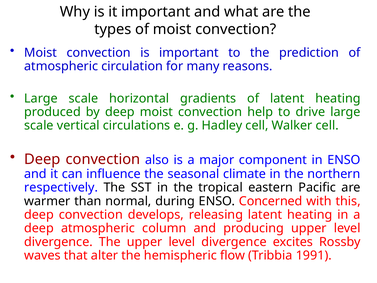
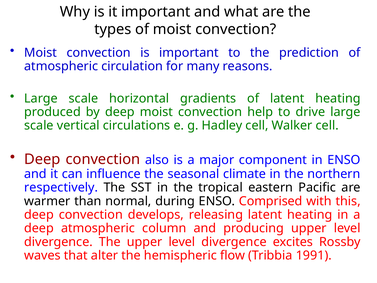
Concerned: Concerned -> Comprised
